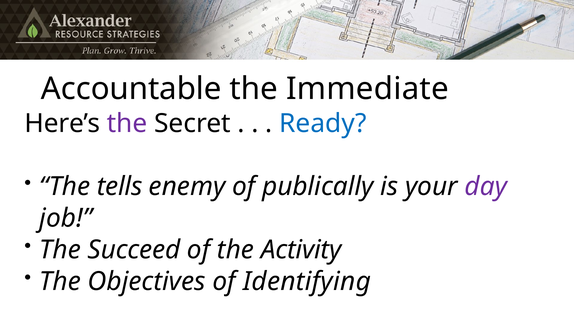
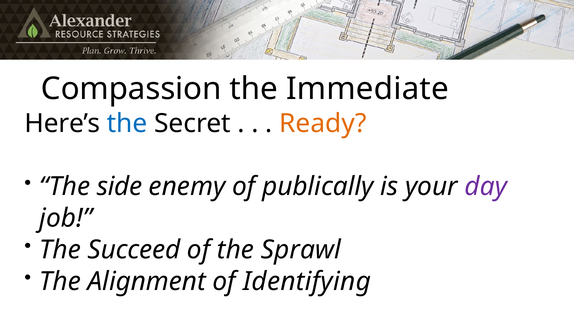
Accountable: Accountable -> Compassion
the at (127, 123) colour: purple -> blue
Ready colour: blue -> orange
tells: tells -> side
Activity: Activity -> Sprawl
Objectives: Objectives -> Alignment
